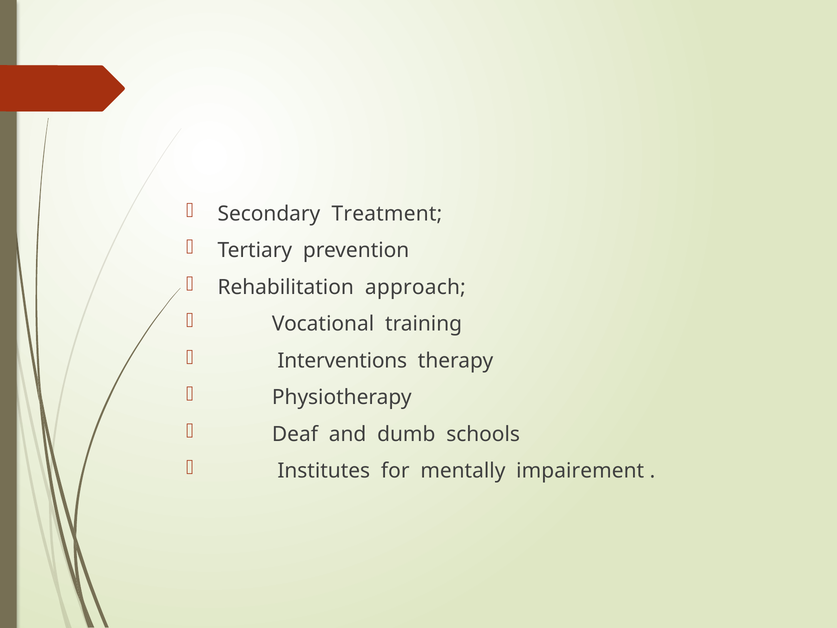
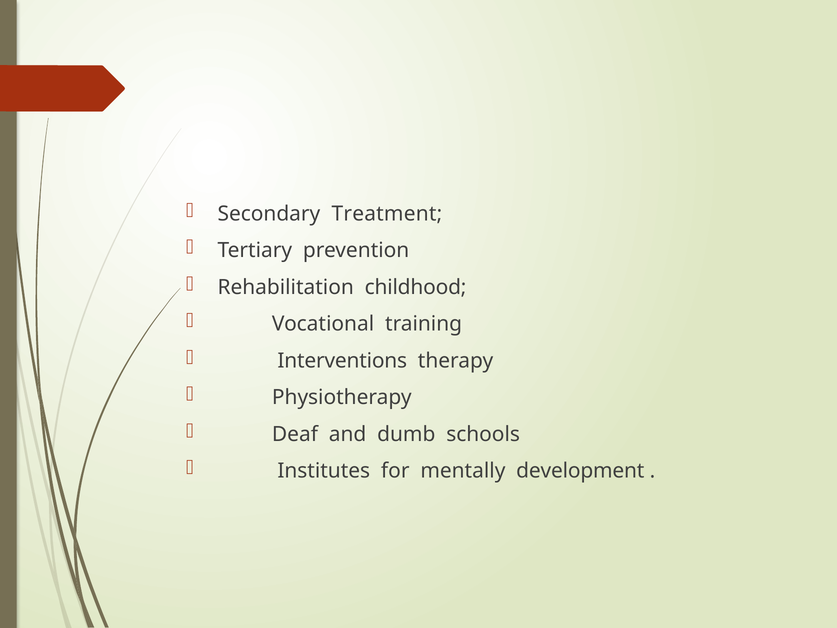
approach: approach -> childhood
impairement: impairement -> development
